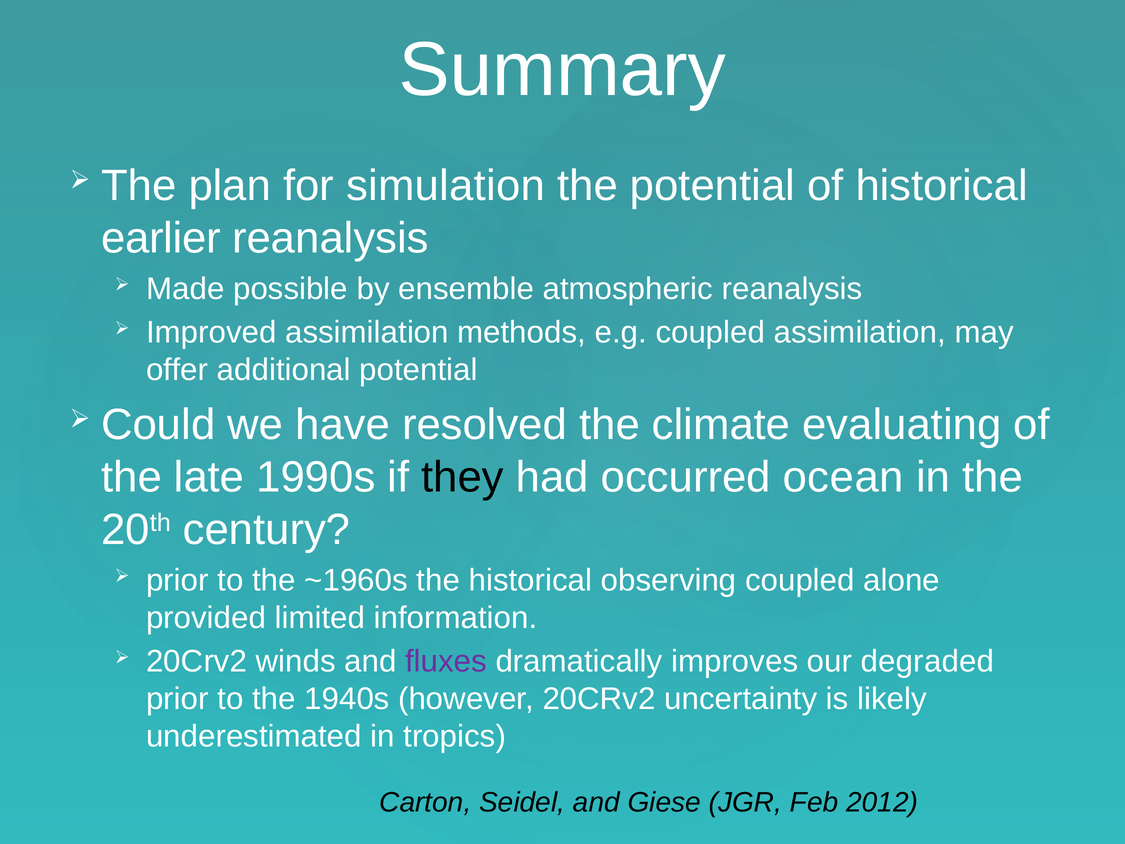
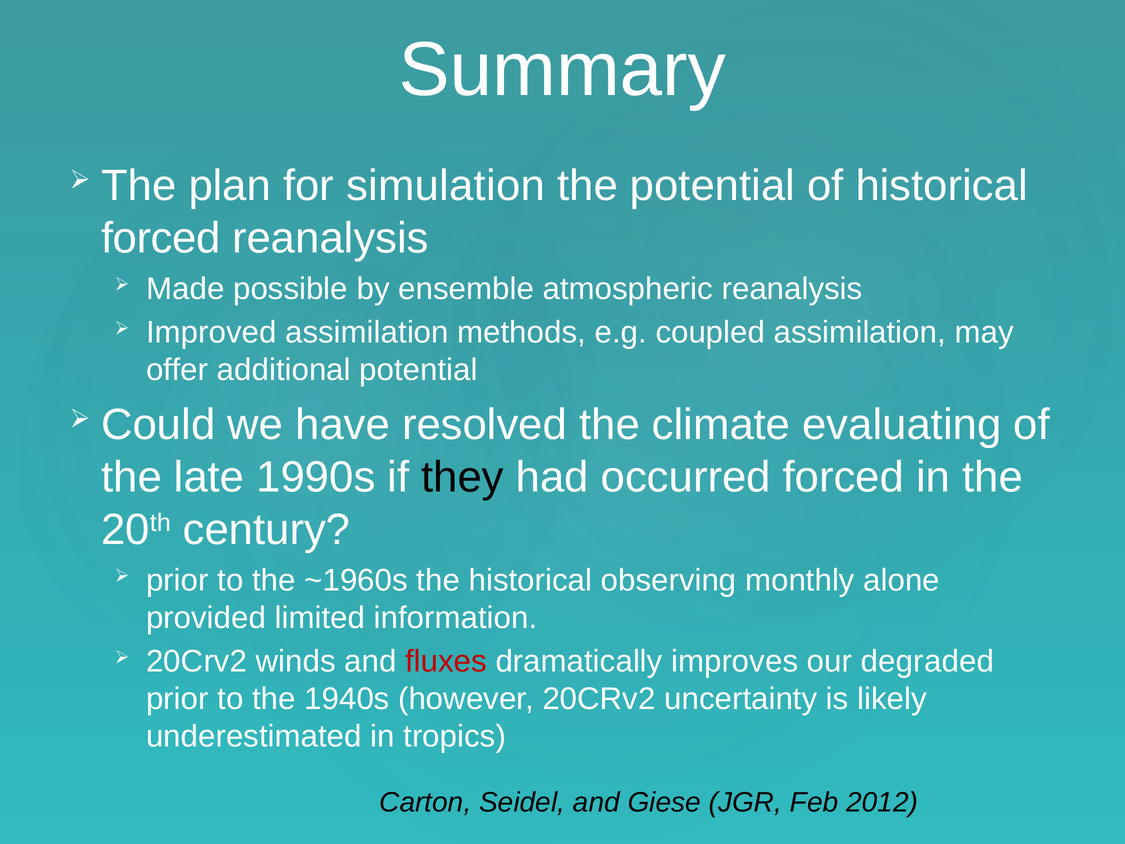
earlier at (161, 238): earlier -> forced
occurred ocean: ocean -> forced
observing coupled: coupled -> monthly
fluxes colour: purple -> red
